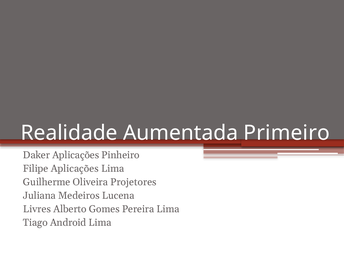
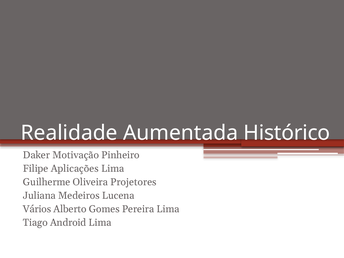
Primeiro: Primeiro -> Histórico
Daker Aplicações: Aplicações -> Motivação
Livres: Livres -> Vários
